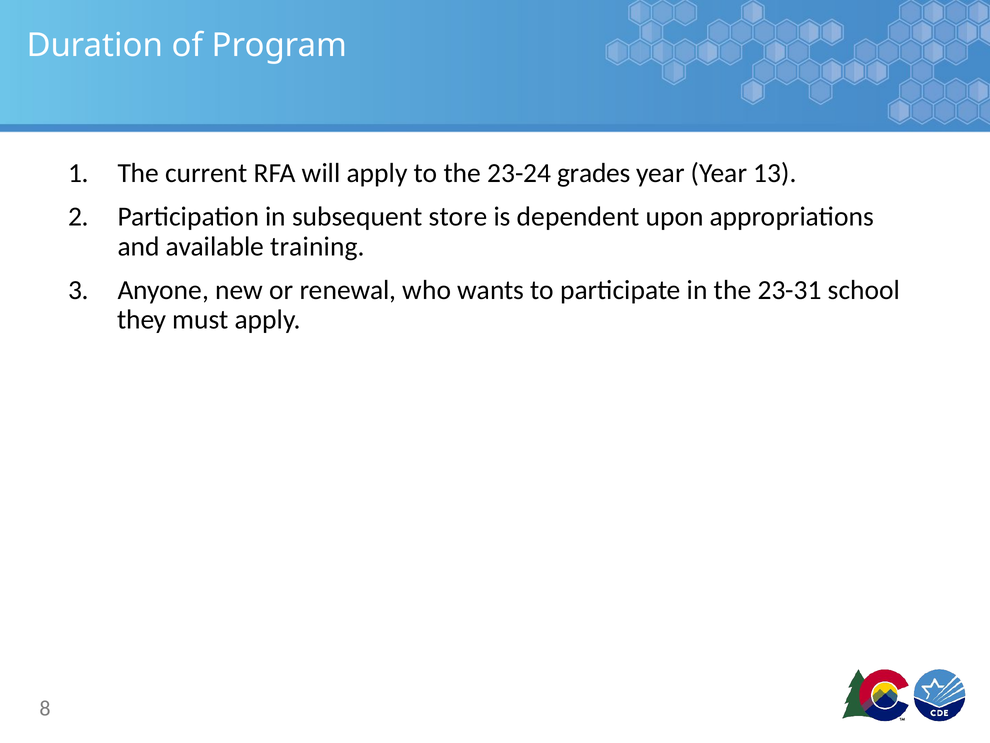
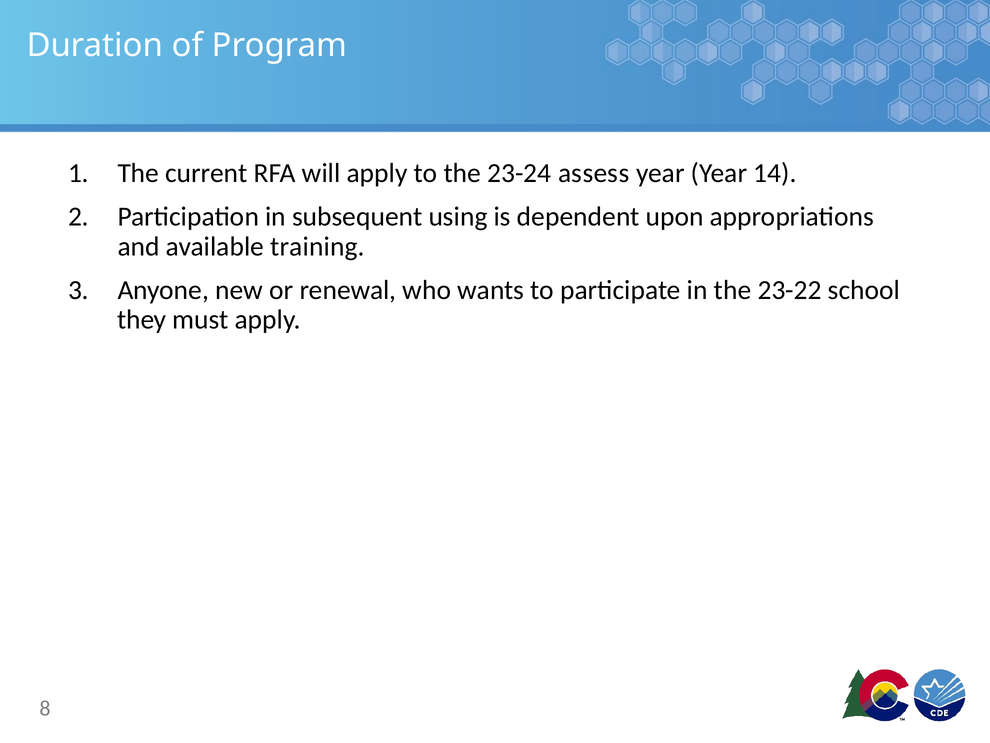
grades: grades -> assess
13: 13 -> 14
store: store -> using
23-31: 23-31 -> 23-22
